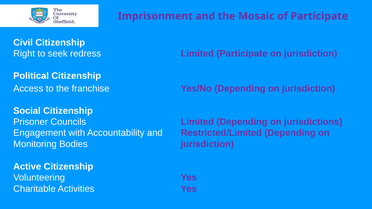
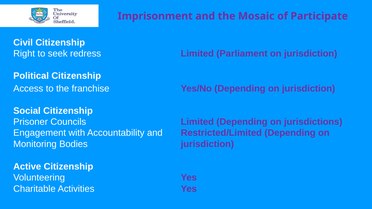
Limited Participate: Participate -> Parliament
